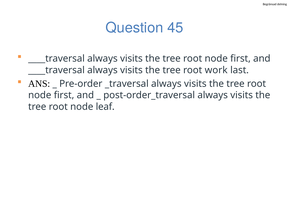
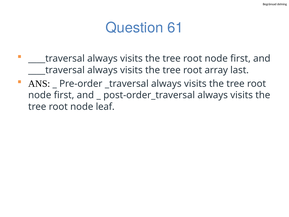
45: 45 -> 61
work: work -> array
